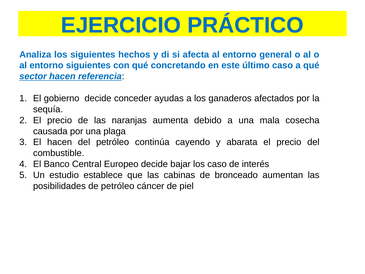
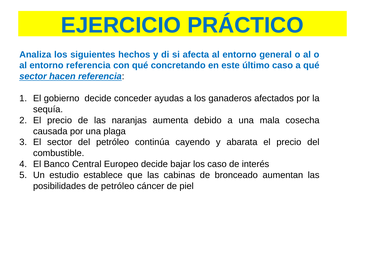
entorno siguientes: siguientes -> referencia
El hacen: hacen -> sector
